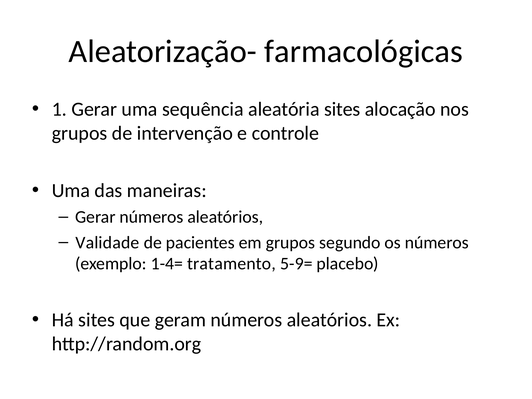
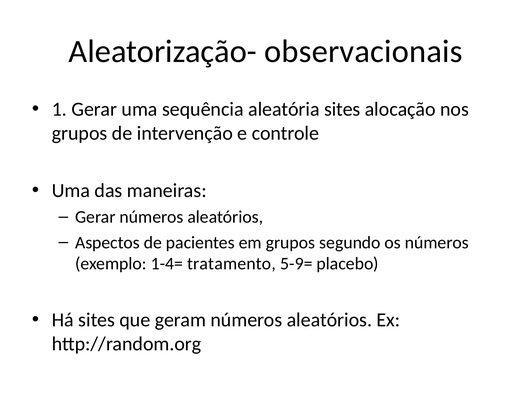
farmacológicas: farmacológicas -> observacionais
Validade: Validade -> Aspectos
